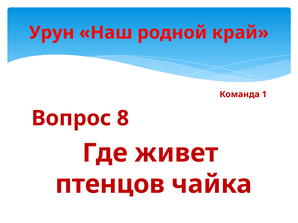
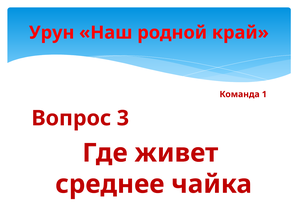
8: 8 -> 3
птенцов: птенцов -> среднее
